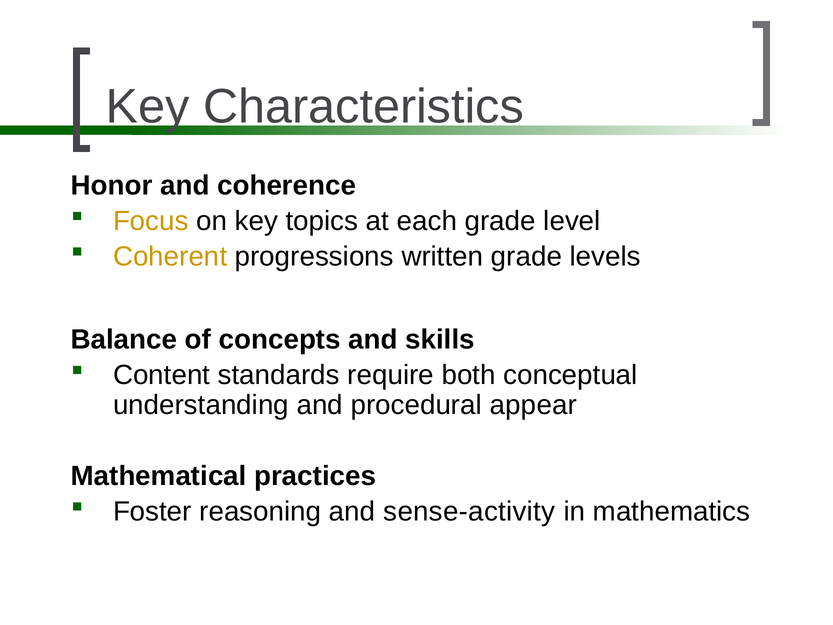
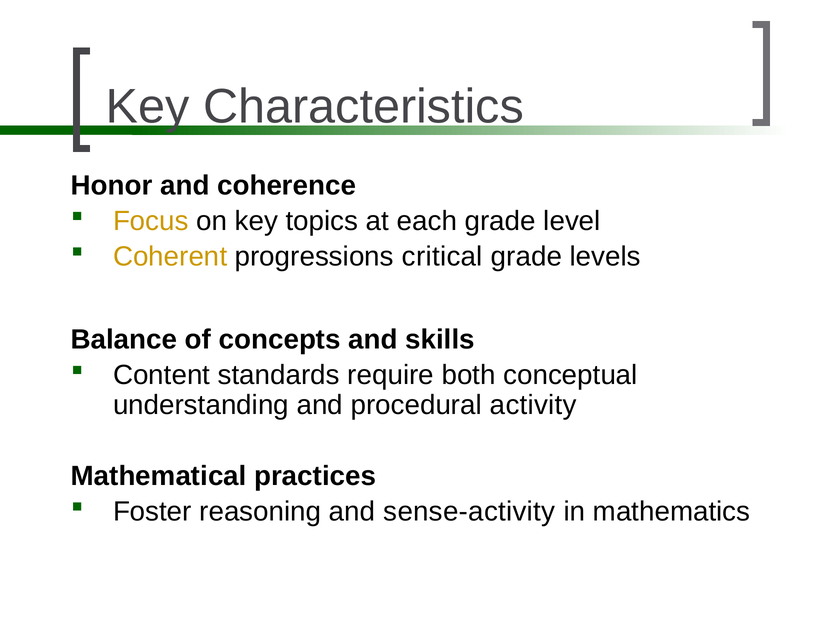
written: written -> critical
appear: appear -> activity
